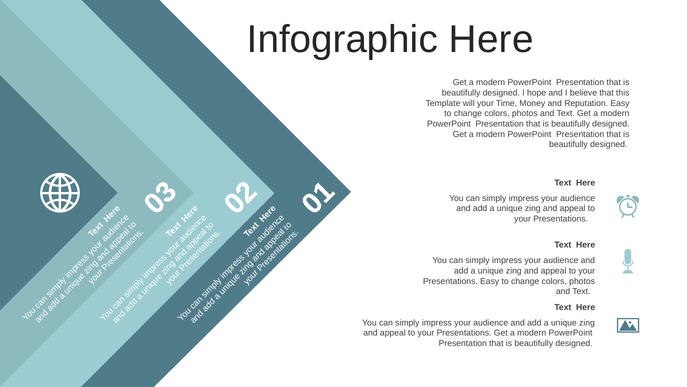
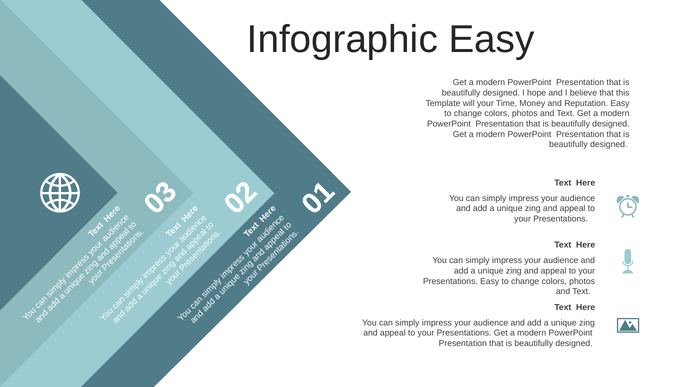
Infographic Here: Here -> Easy
